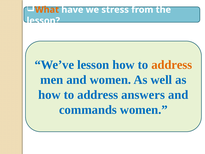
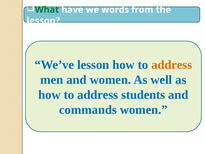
What colour: orange -> green
stress: stress -> words
answers: answers -> students
